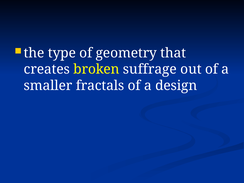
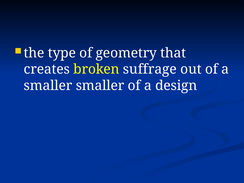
smaller fractals: fractals -> smaller
